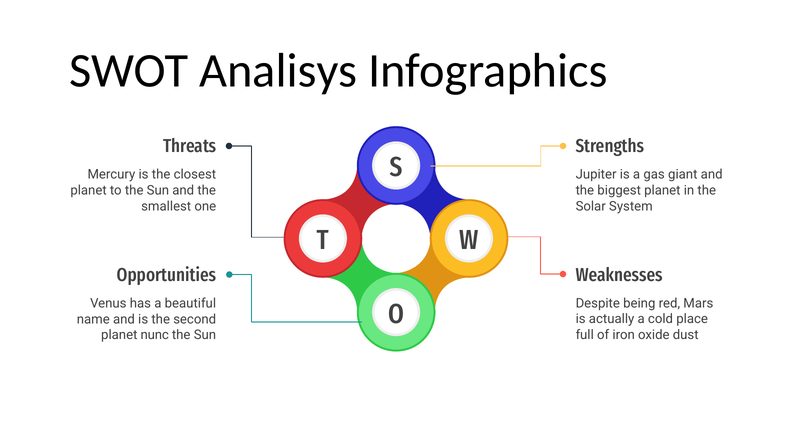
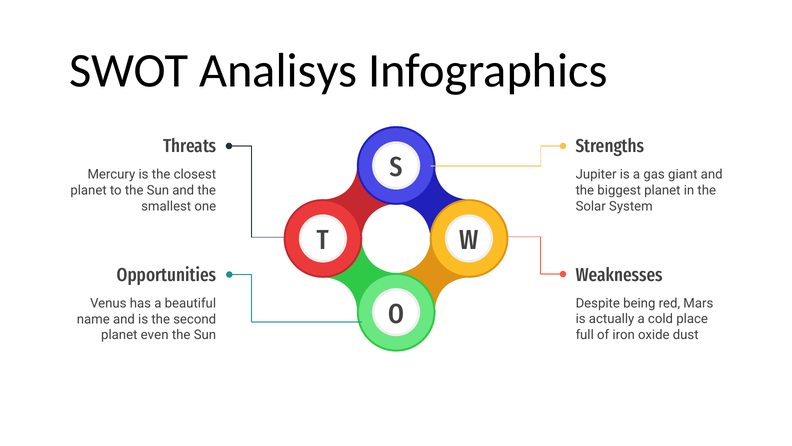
nunc: nunc -> even
